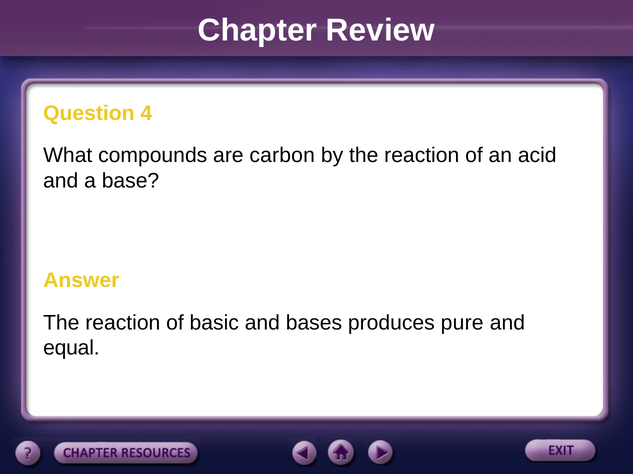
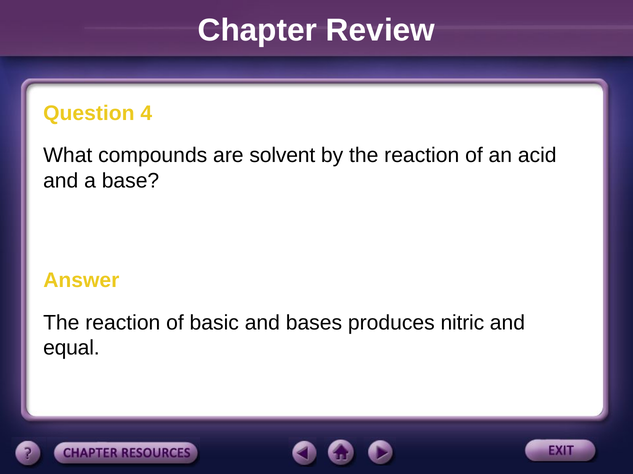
carbon: carbon -> solvent
pure: pure -> nitric
